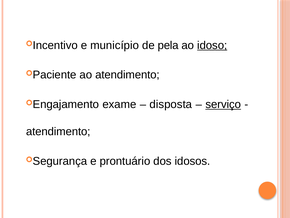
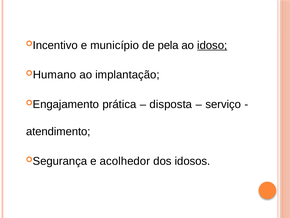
Paciente: Paciente -> Humano
ao atendimento: atendimento -> implantação
exame: exame -> prática
serviço underline: present -> none
prontuário: prontuário -> acolhedor
